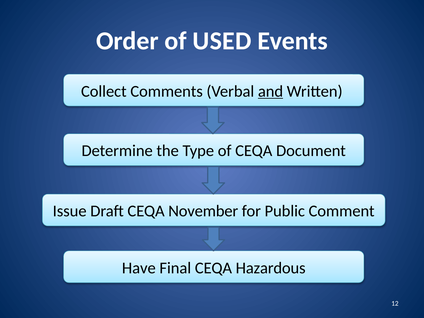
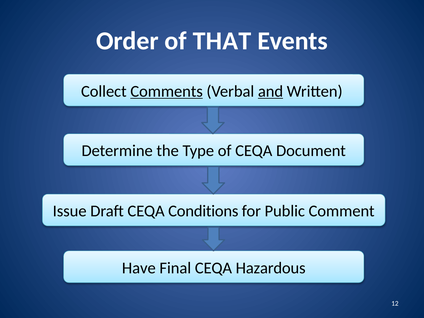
USED: USED -> THAT
Comments underline: none -> present
November: November -> Conditions
